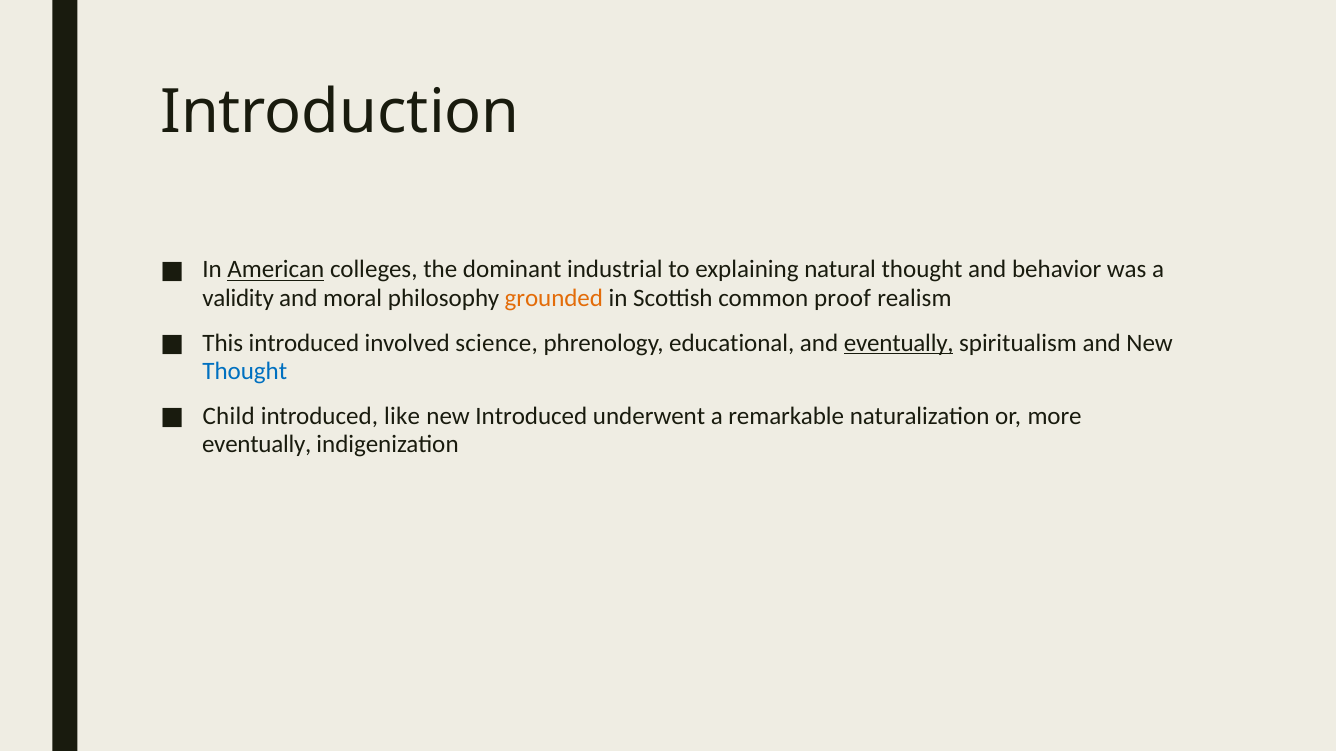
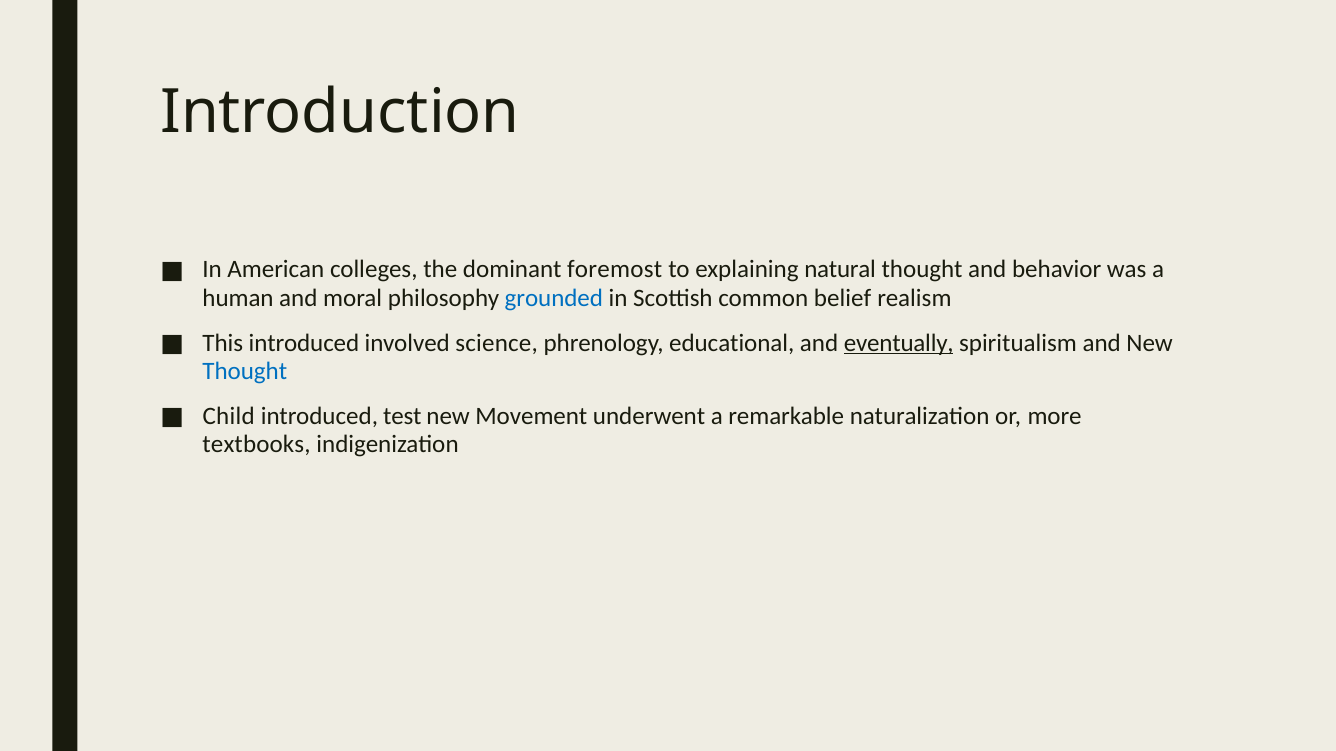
American underline: present -> none
industrial: industrial -> foremost
validity: validity -> human
grounded colour: orange -> blue
proof: proof -> belief
like: like -> test
new Introduced: Introduced -> Movement
eventually at (257, 445): eventually -> textbooks
